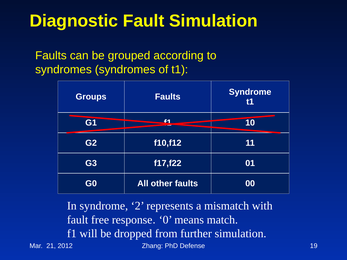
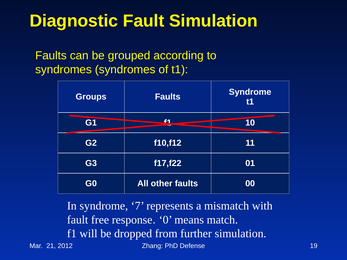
2: 2 -> 7
